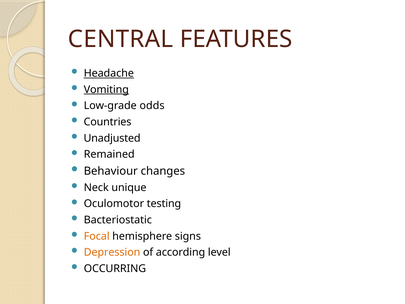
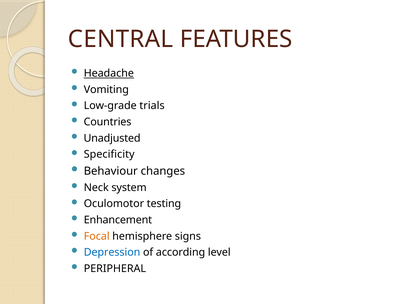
Vomiting underline: present -> none
odds: odds -> trials
Remained: Remained -> Specificity
unique: unique -> system
Bacteriostatic: Bacteriostatic -> Enhancement
Depression colour: orange -> blue
OCCURRING: OCCURRING -> PERIPHERAL
